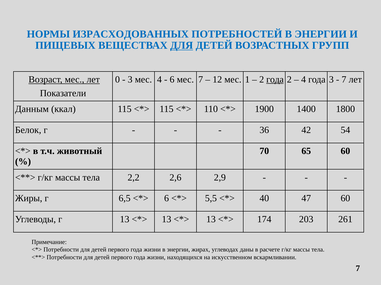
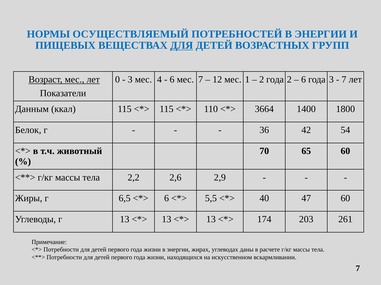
ИЗРАСХОДОВАННЫХ: ИЗРАСХОДОВАННЫХ -> ОСУЩЕСТВЛЯЕМЫЙ
года at (275, 80) underline: present -> none
4 at (304, 80): 4 -> 6
1900: 1900 -> 3664
